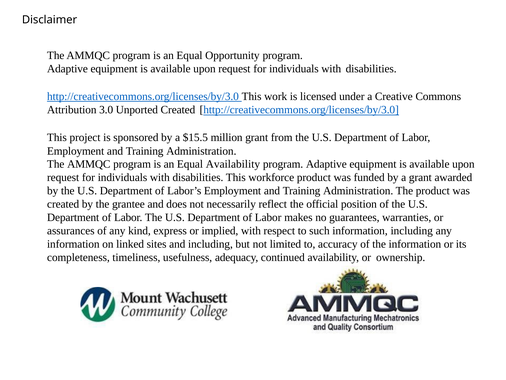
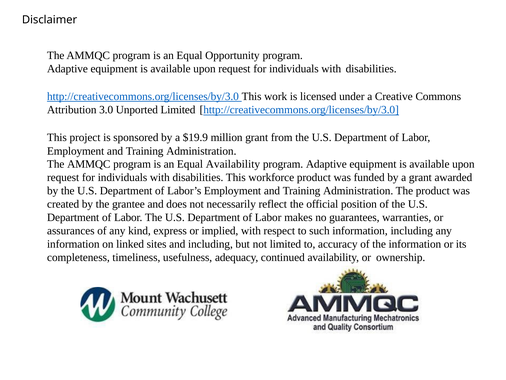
Unported Created: Created -> Limited
$15.5: $15.5 -> $19.9
